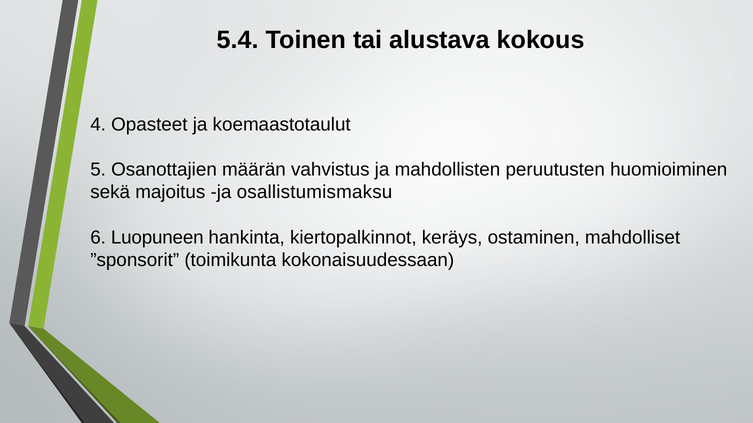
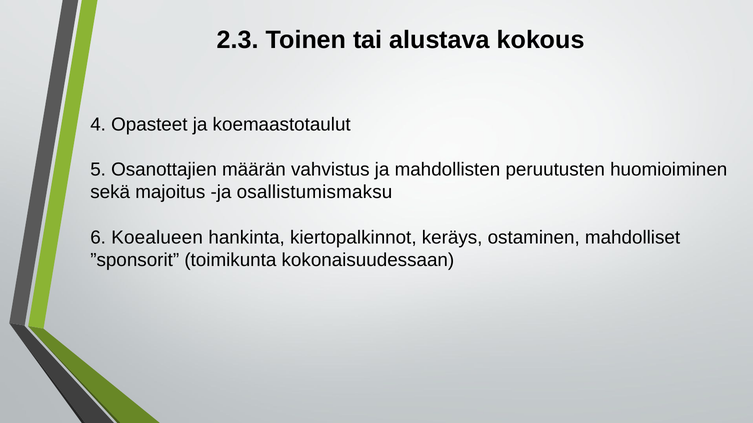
5.4: 5.4 -> 2.3
Luopuneen: Luopuneen -> Koealueen
